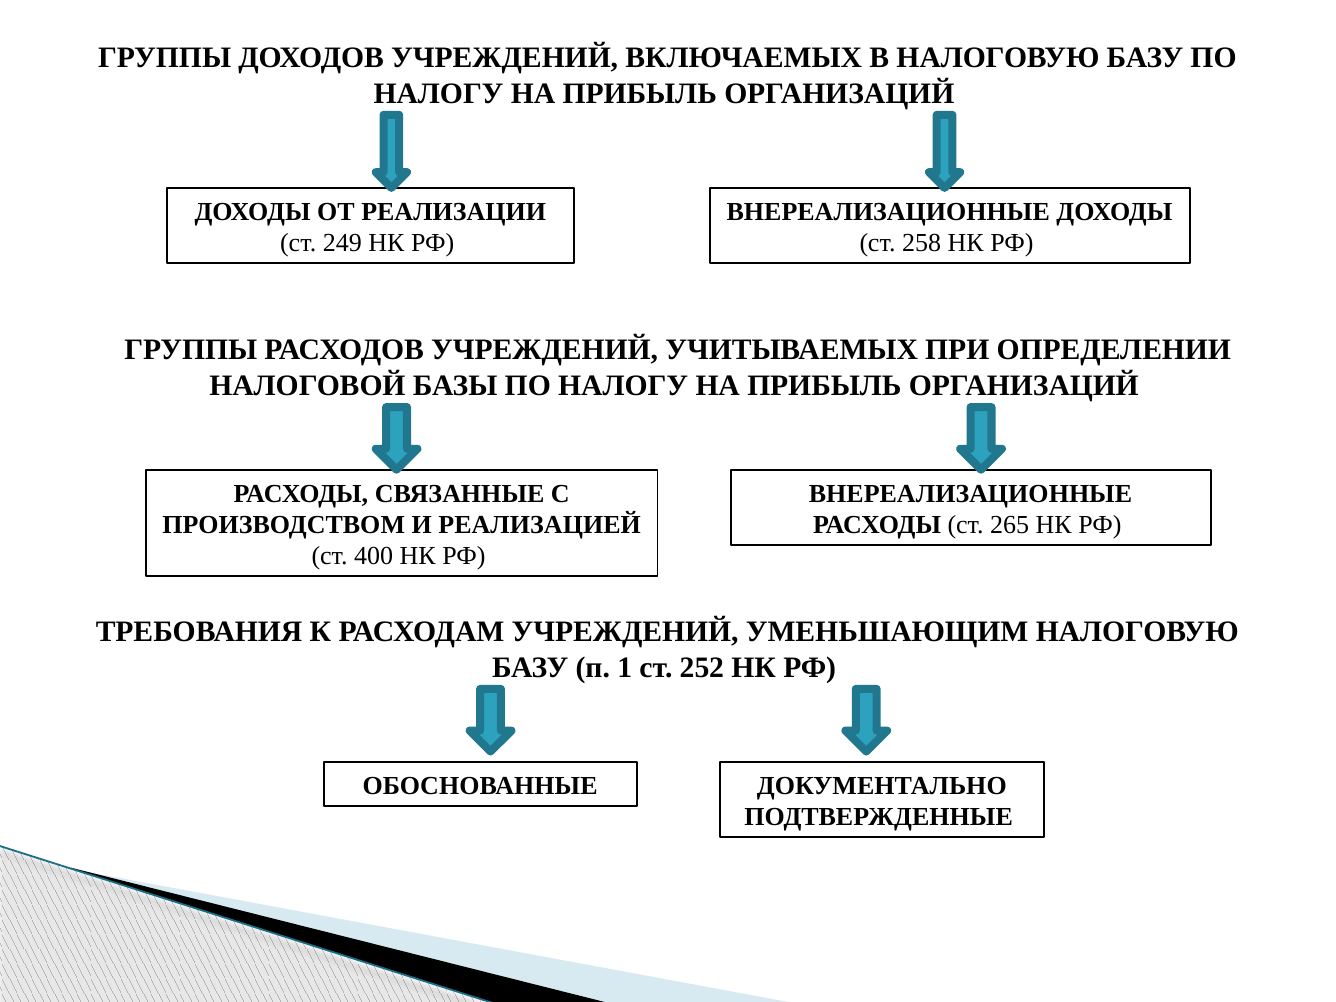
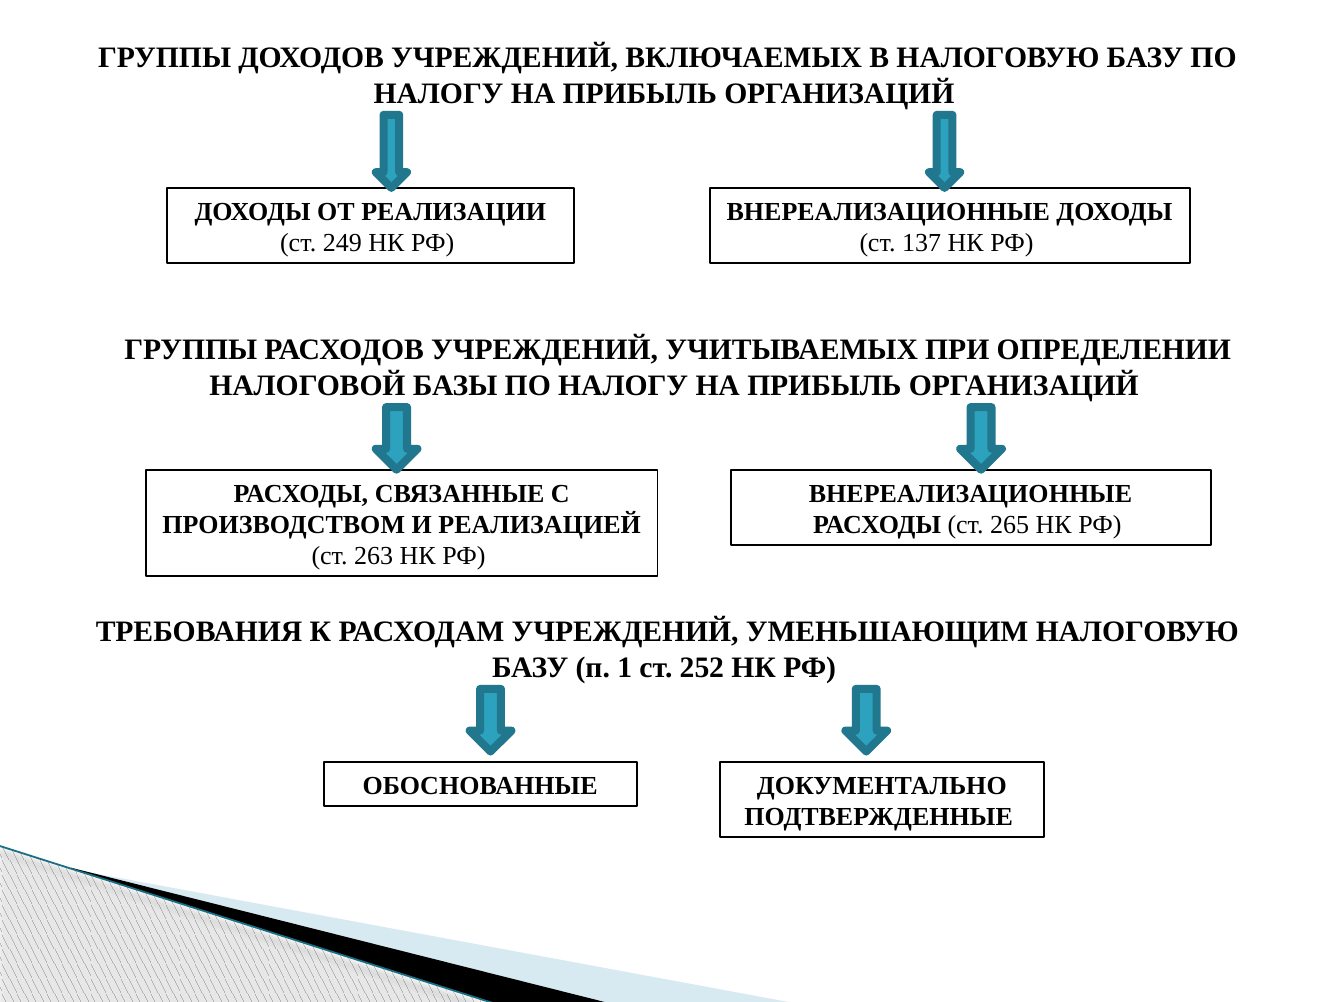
258: 258 -> 137
400: 400 -> 263
